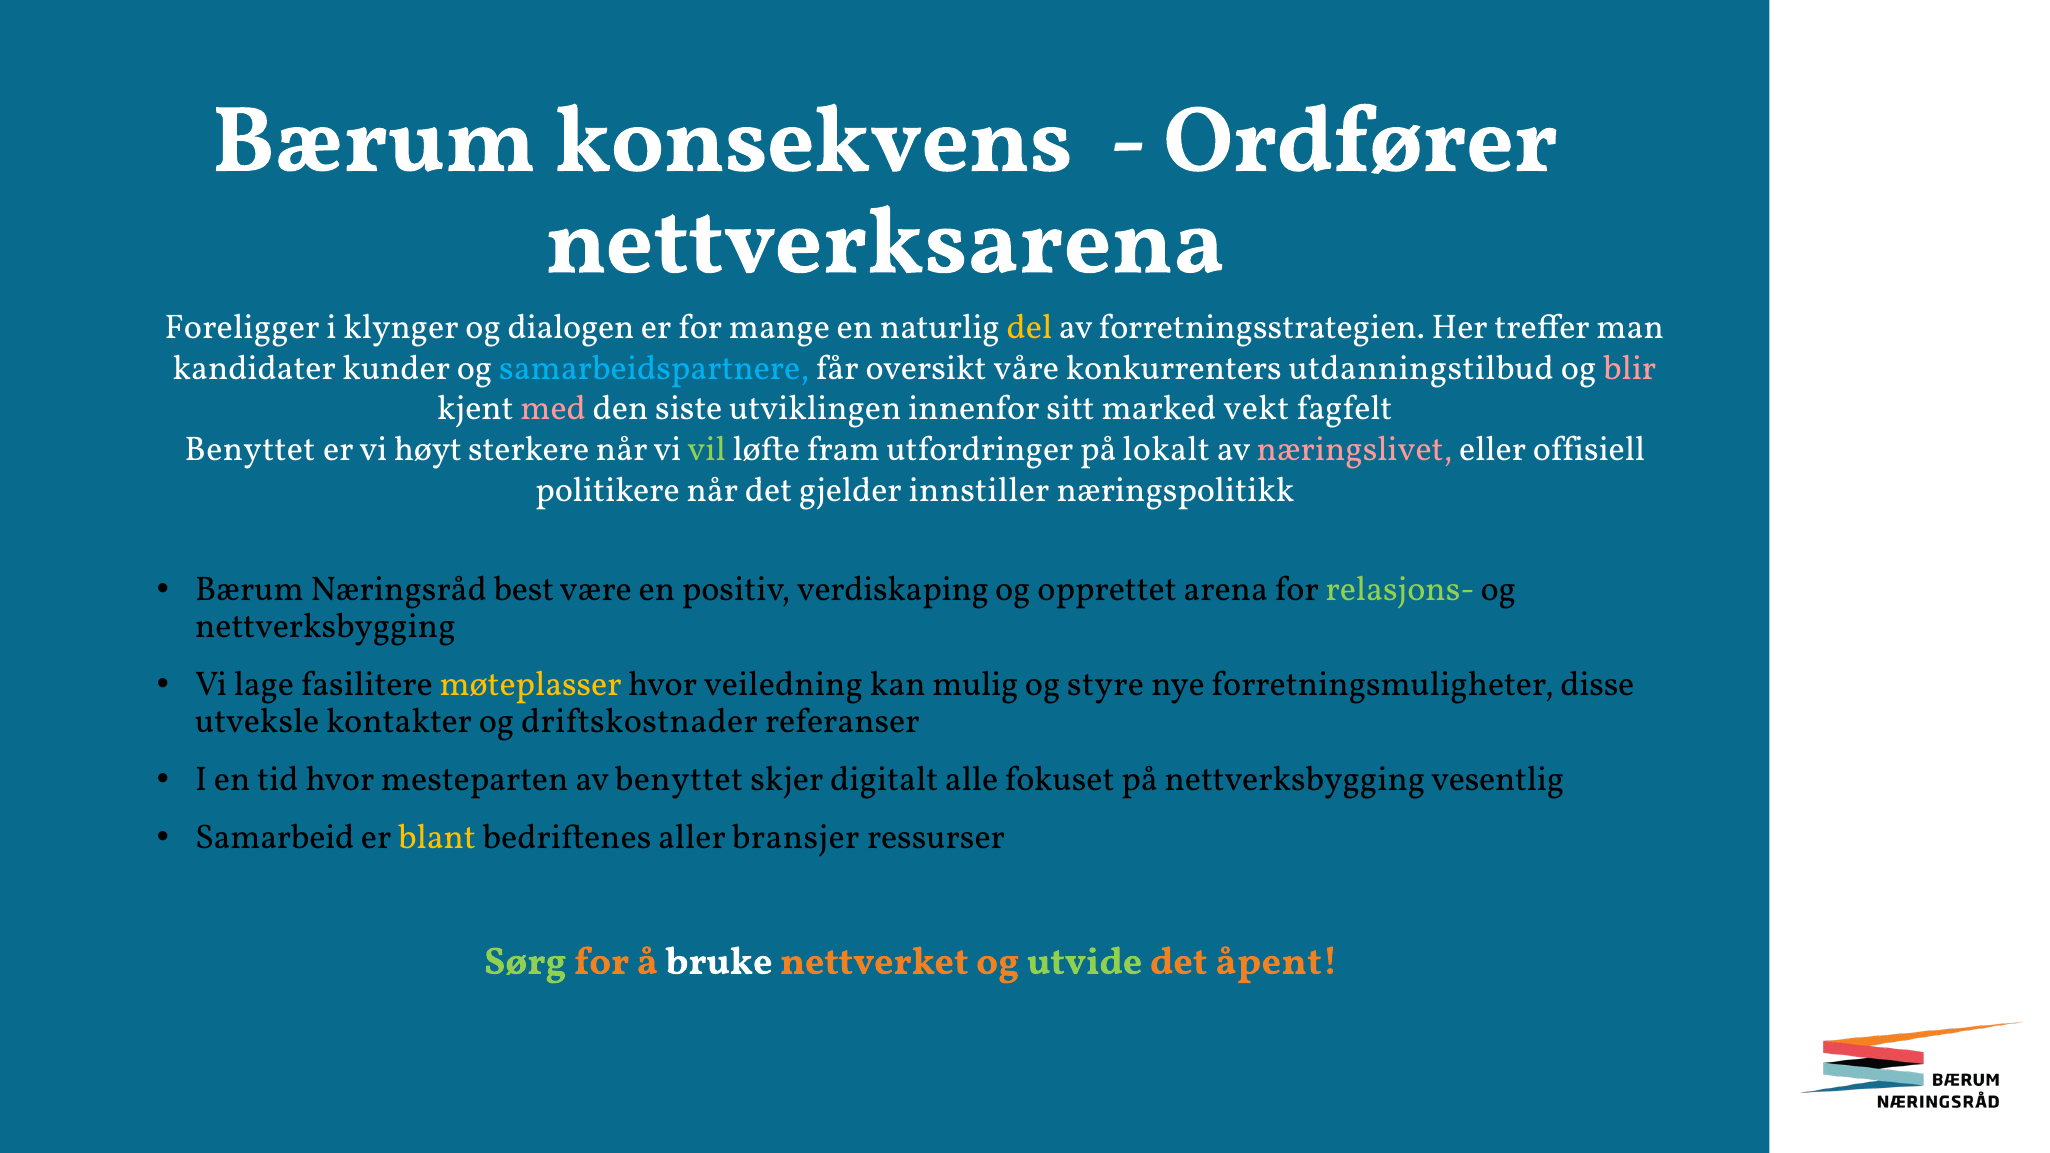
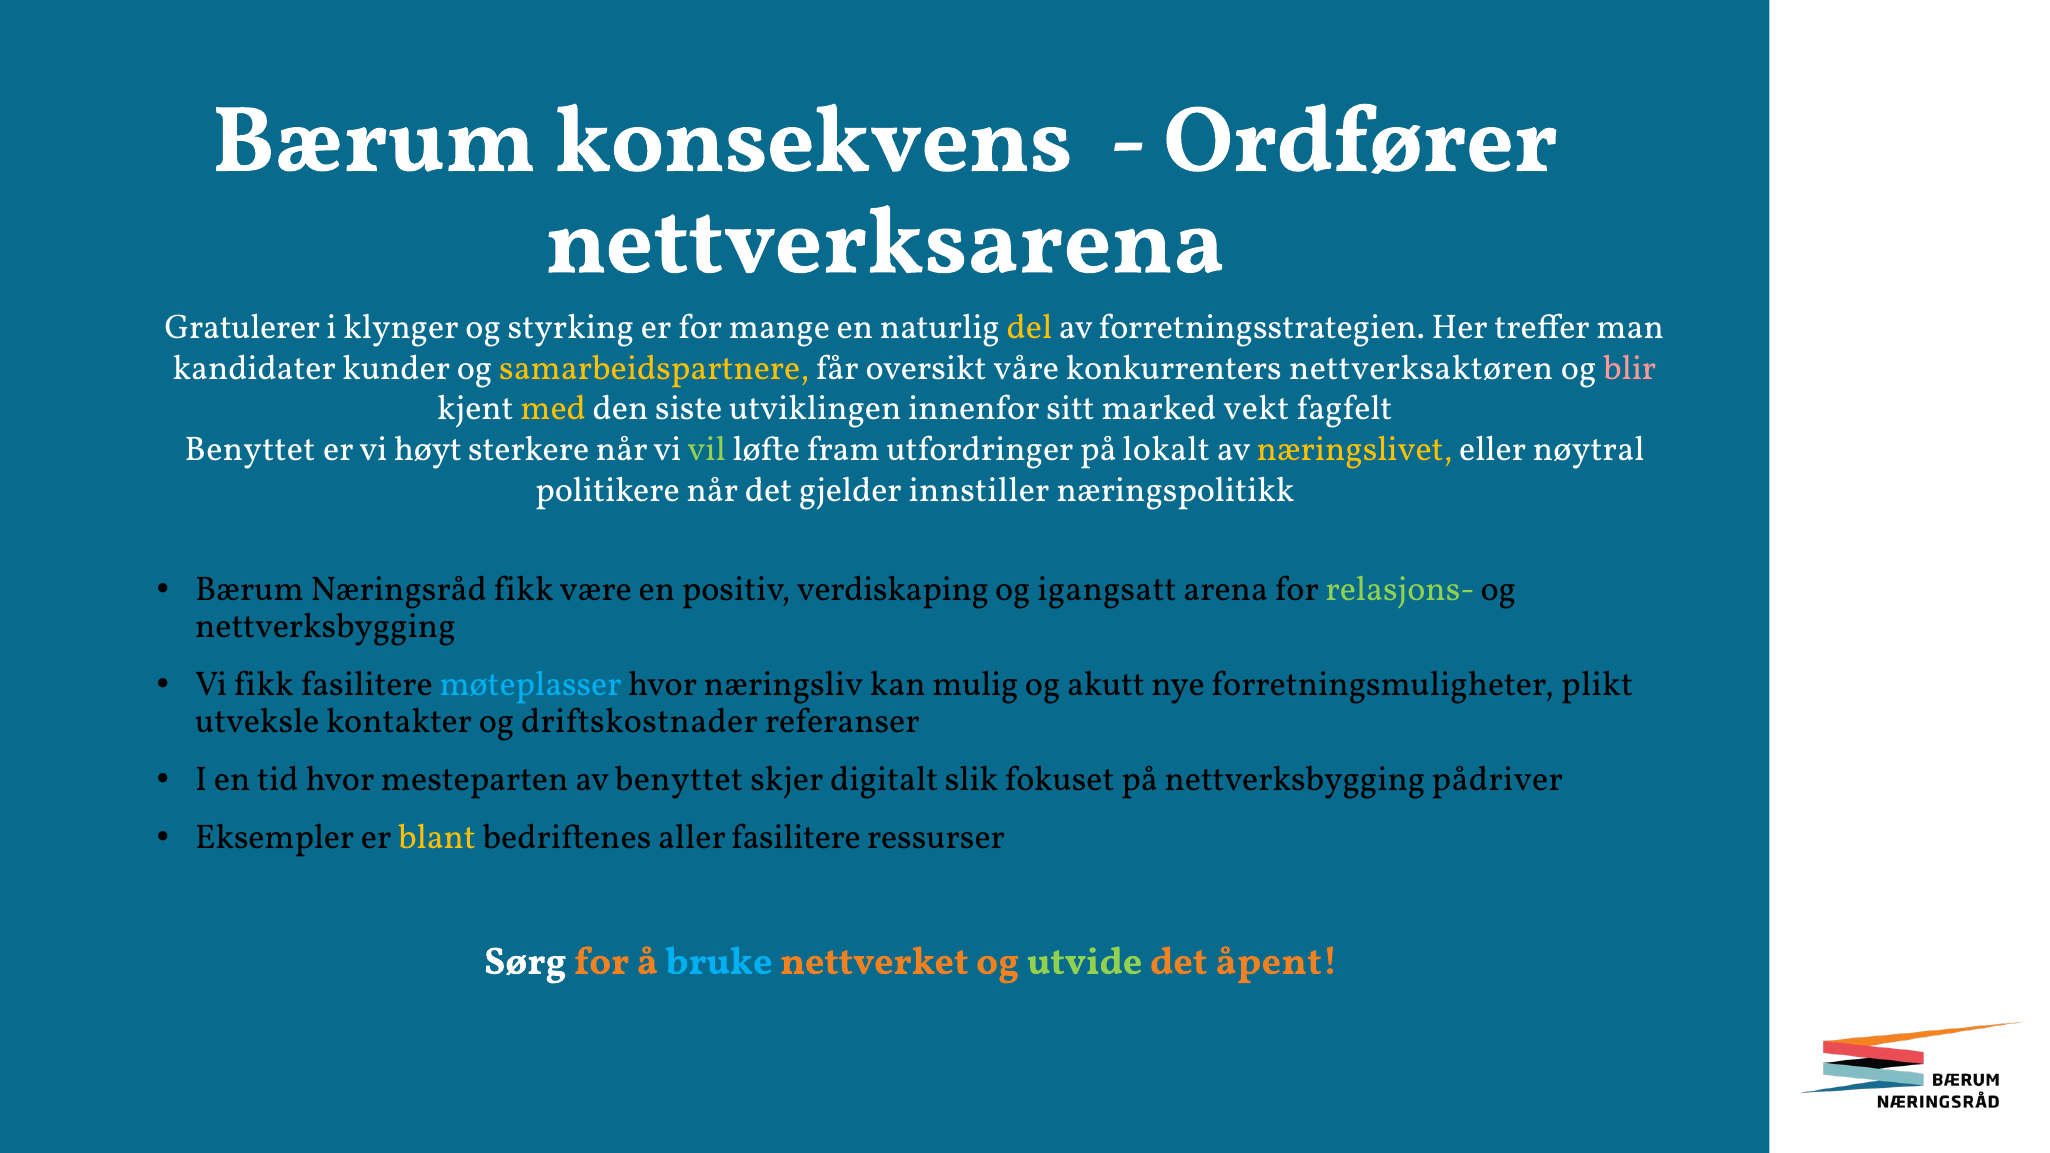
Foreligger: Foreligger -> Gratulerer
dialogen: dialogen -> styrking
samarbeidspartnere colour: light blue -> yellow
utdanningstilbud: utdanningstilbud -> nettverksaktøren
med colour: pink -> yellow
næringslivet colour: pink -> yellow
offisiell: offisiell -> nøytral
Næringsråd best: best -> fikk
opprettet: opprettet -> igangsatt
Vi lage: lage -> fikk
møteplasser colour: yellow -> light blue
veiledning: veiledning -> næringsliv
styre: styre -> akutt
disse: disse -> plikt
alle: alle -> slik
vesentlig: vesentlig -> pådriver
Samarbeid: Samarbeid -> Eksempler
aller bransjer: bransjer -> fasilitere
Sørg colour: light green -> white
bruke colour: white -> light blue
